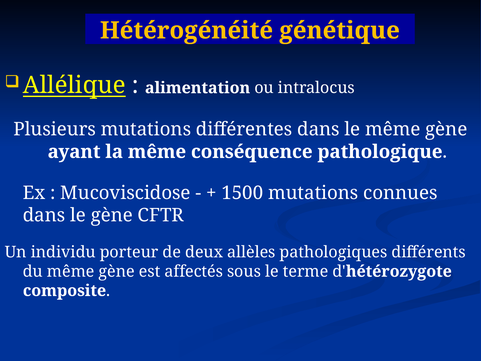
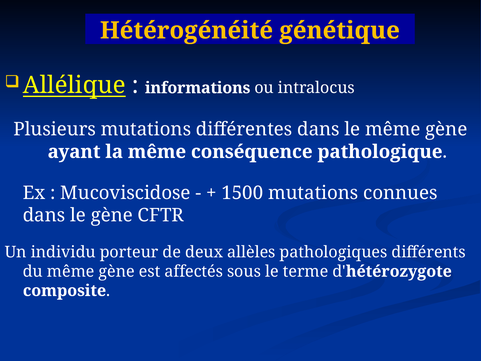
alimentation: alimentation -> informations
